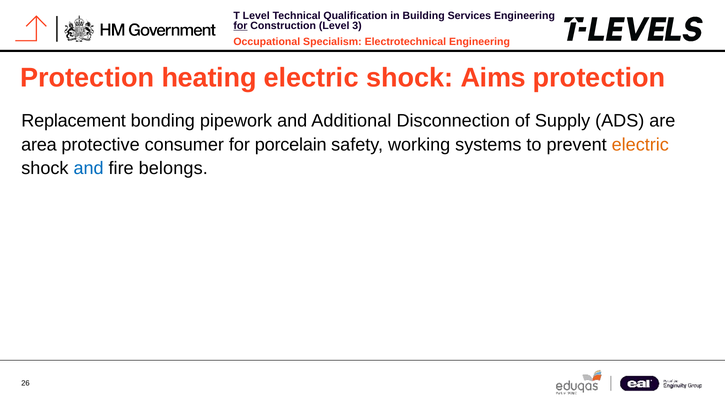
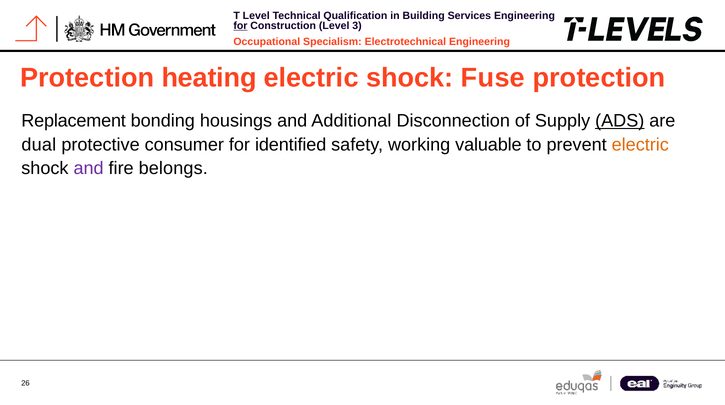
Aims: Aims -> Fuse
pipework: pipework -> housings
ADS underline: none -> present
area: area -> dual
porcelain: porcelain -> identified
systems: systems -> valuable
and at (89, 169) colour: blue -> purple
